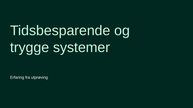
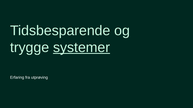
systemer underline: none -> present
